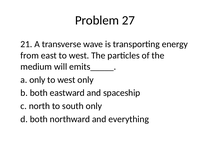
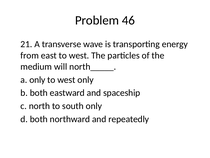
27: 27 -> 46
emits_____: emits_____ -> north_____
everything: everything -> repeatedly
